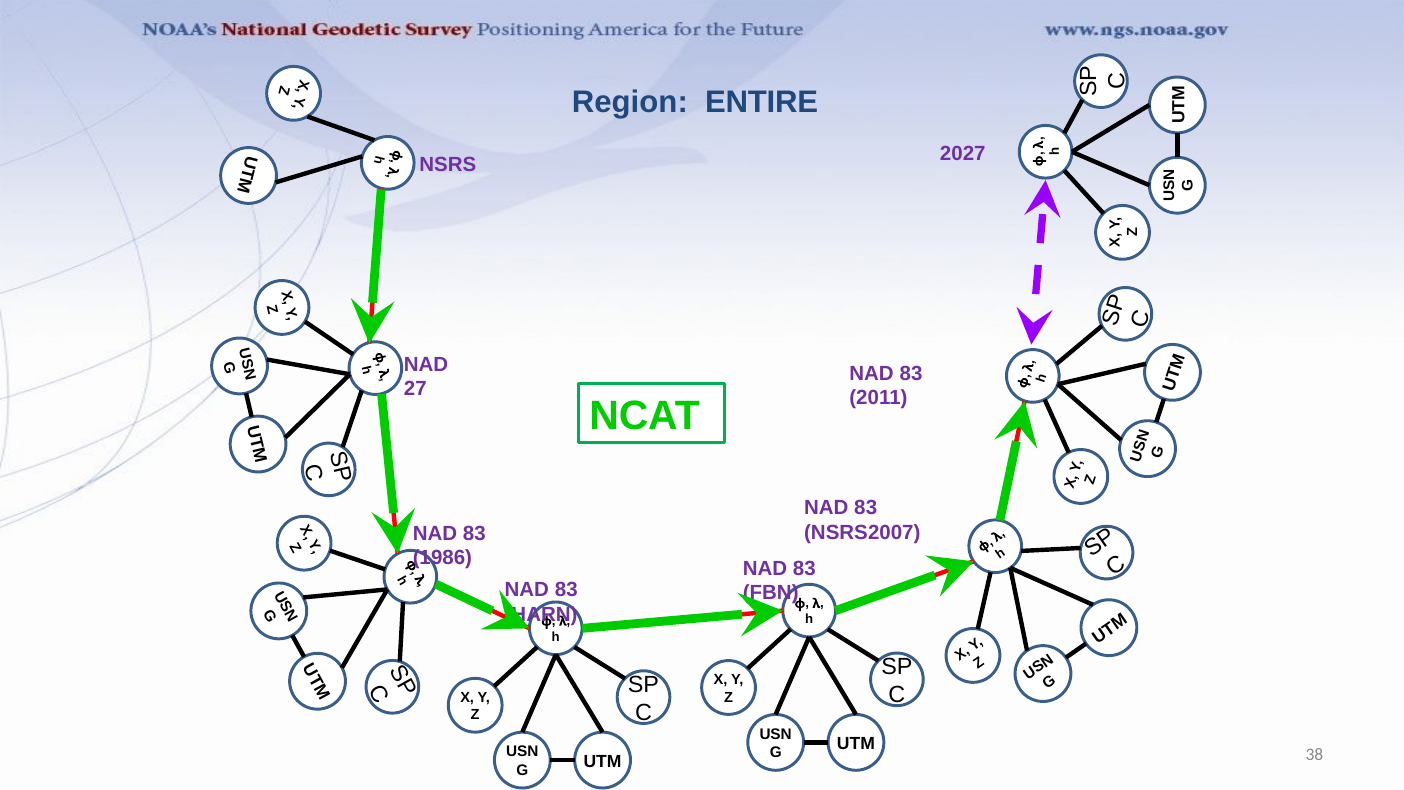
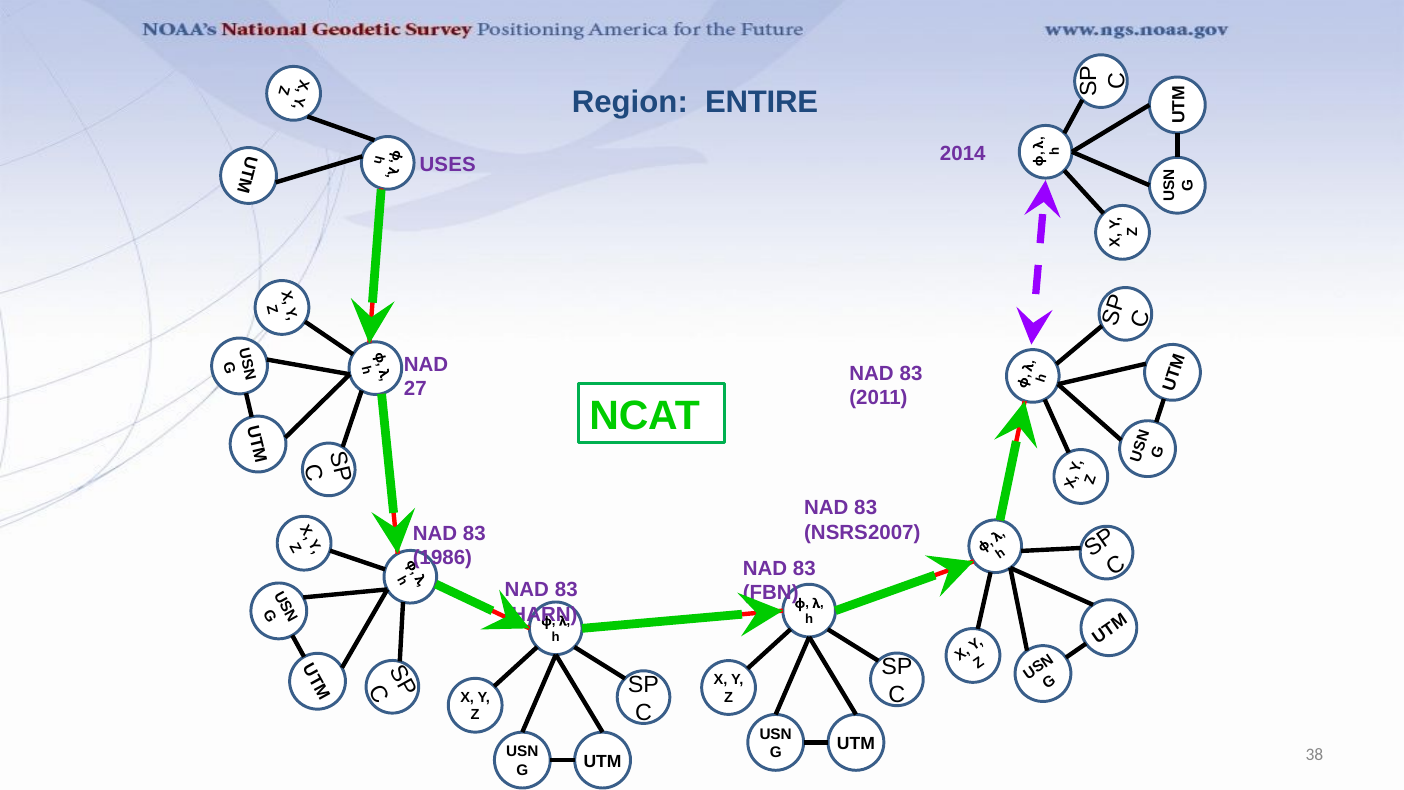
2027: 2027 -> 2014
NSRS: NSRS -> USES
